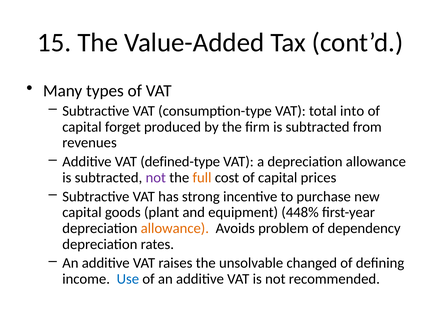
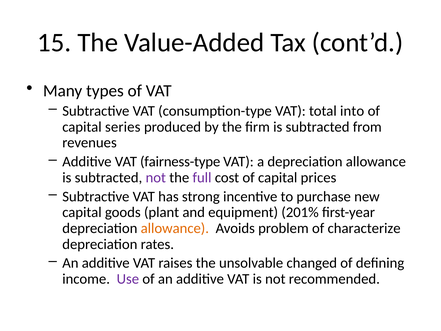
forget: forget -> series
defined-type: defined-type -> fairness-type
full colour: orange -> purple
448%: 448% -> 201%
dependency: dependency -> characterize
Use colour: blue -> purple
